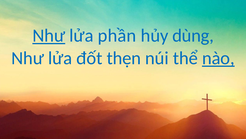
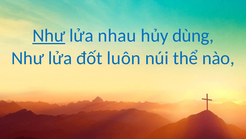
phần: phần -> nhau
thẹn: thẹn -> luôn
nào underline: present -> none
